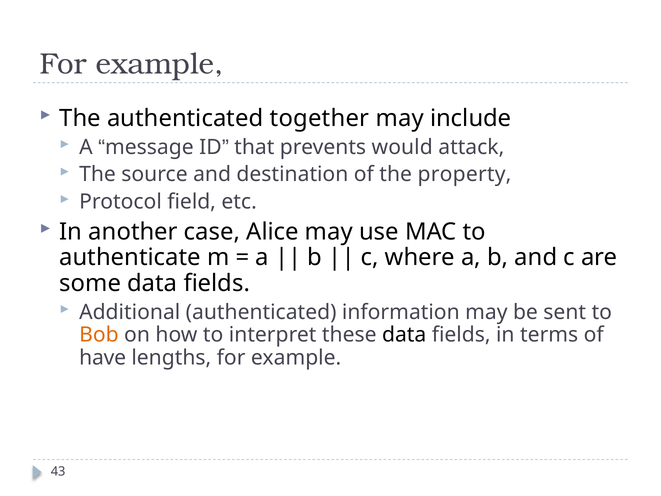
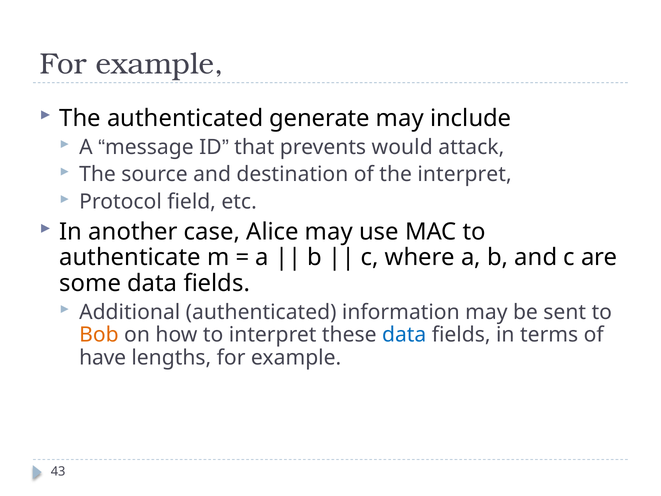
together: together -> generate
the property: property -> interpret
data at (404, 335) colour: black -> blue
